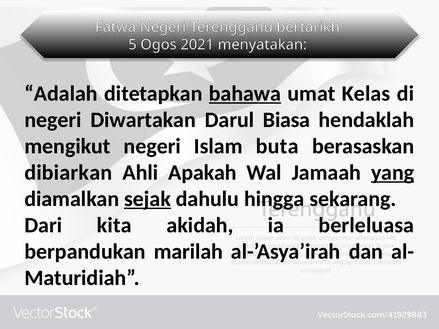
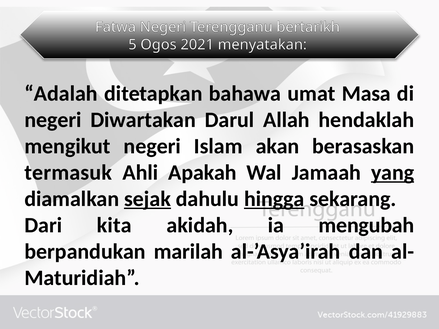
bahawa underline: present -> none
Kelas: Kelas -> Masa
Biasa: Biasa -> Allah
buta: buta -> akan
dibiarkan: dibiarkan -> termasuk
hingga underline: none -> present
berleluasa: berleluasa -> mengubah
